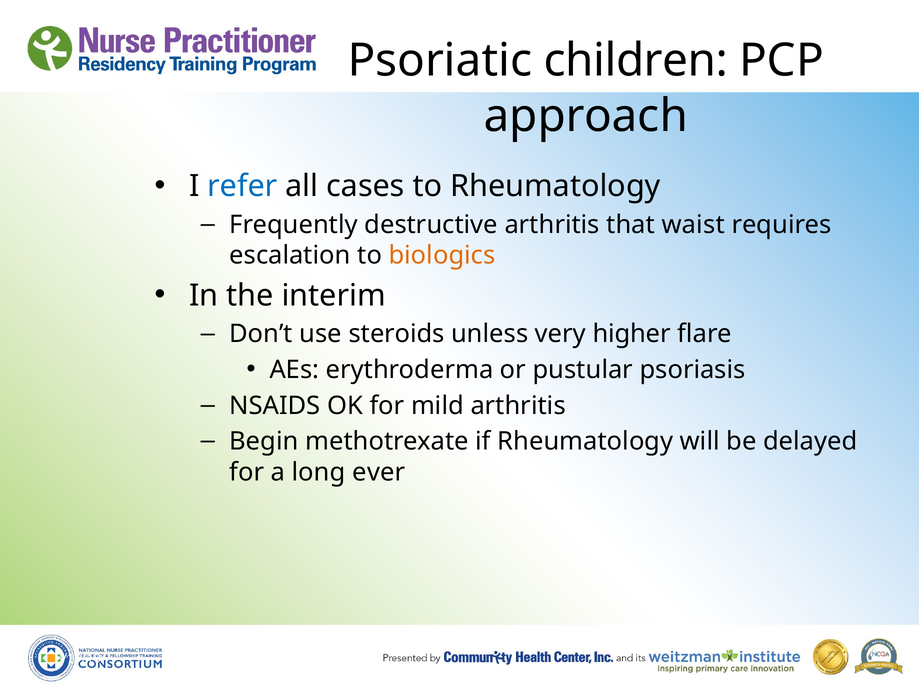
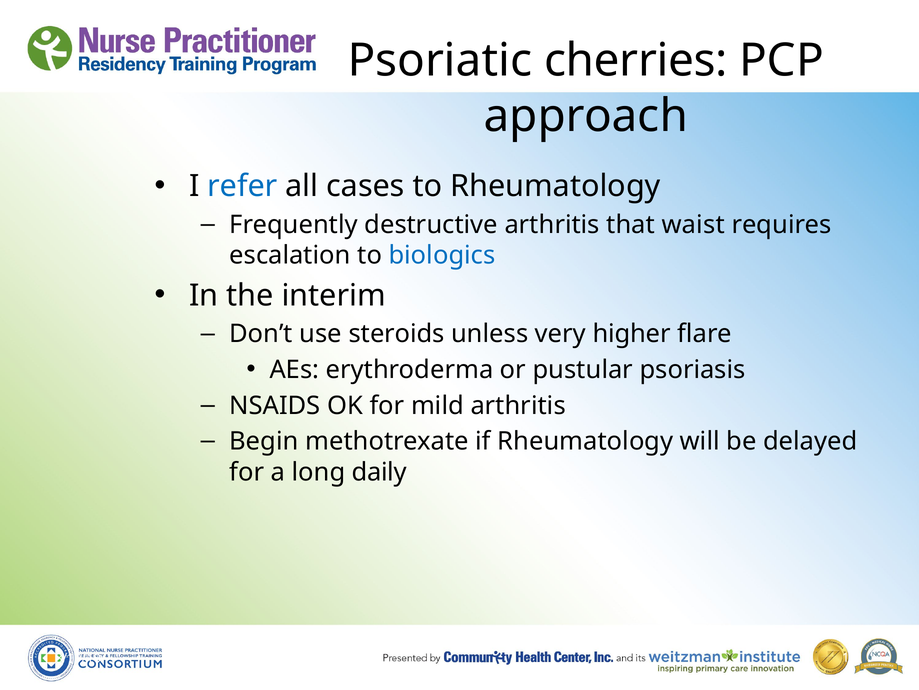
children: children -> cherries
biologics colour: orange -> blue
ever: ever -> daily
